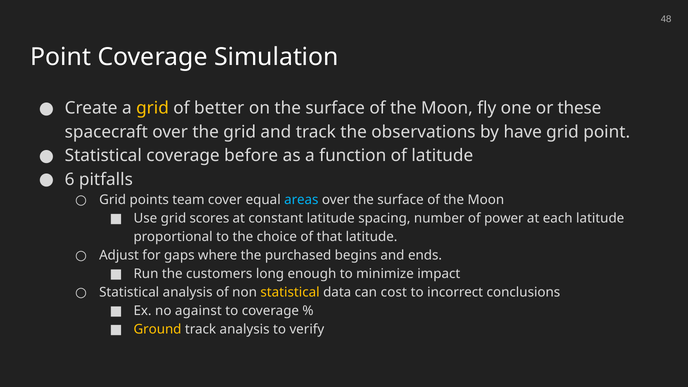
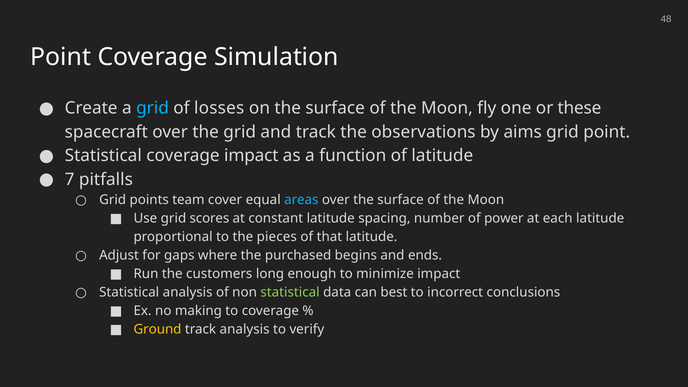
grid at (152, 108) colour: yellow -> light blue
better: better -> losses
have: have -> aims
coverage before: before -> impact
6: 6 -> 7
choice: choice -> pieces
statistical at (290, 292) colour: yellow -> light green
cost: cost -> best
against: against -> making
